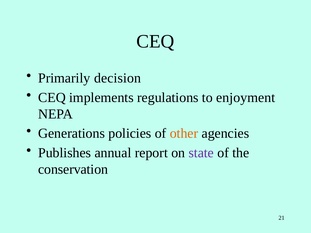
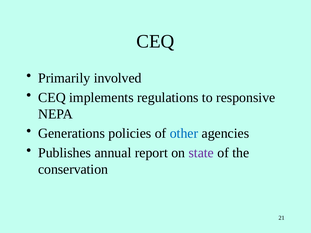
decision: decision -> involved
enjoyment: enjoyment -> responsive
other colour: orange -> blue
